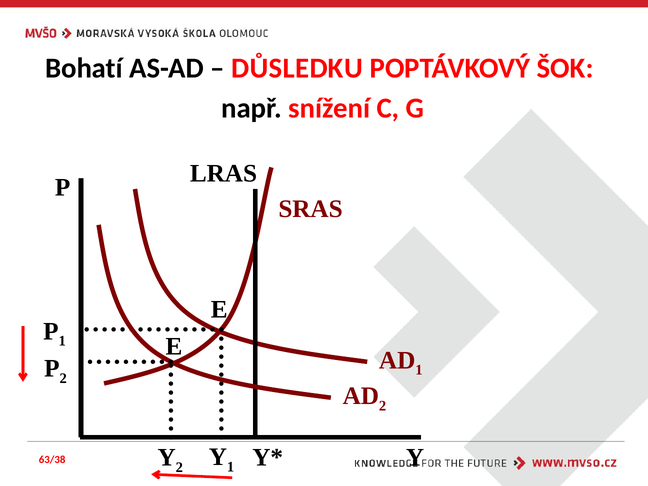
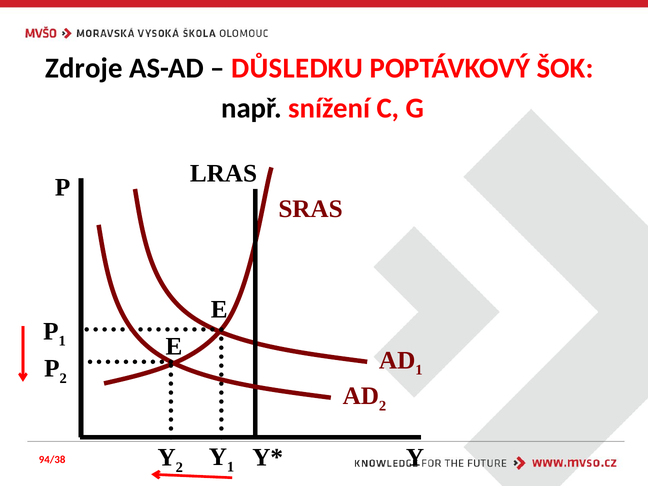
Bohatí: Bohatí -> Zdroje
63/38: 63/38 -> 94/38
